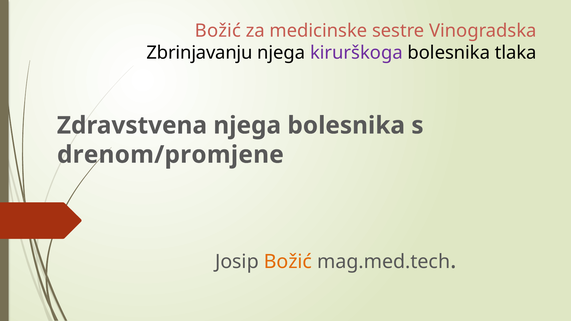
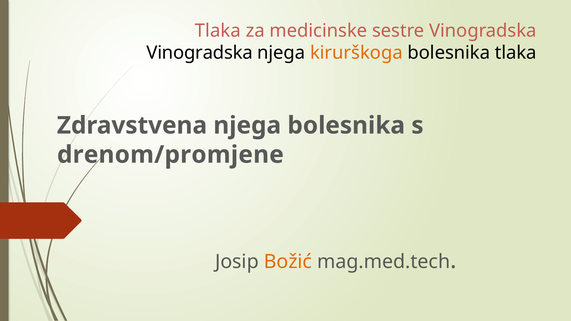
Božić at (218, 31): Božić -> Tlaka
Zbrinjavanju at (200, 53): Zbrinjavanju -> Vinogradska
kirurškoga colour: purple -> orange
